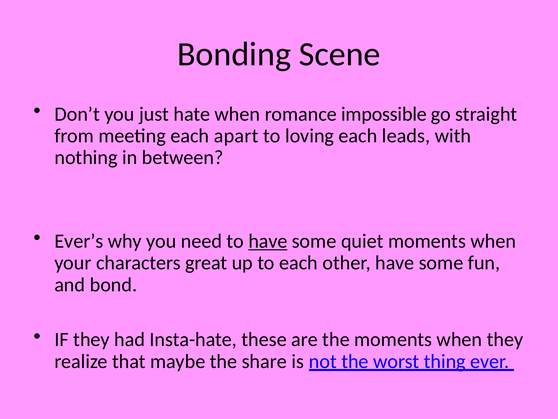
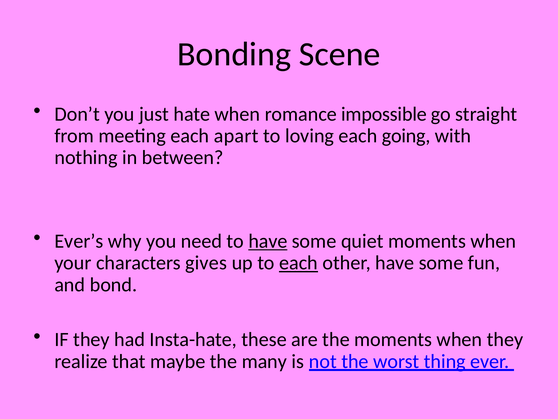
leads: leads -> going
great: great -> gives
each at (299, 263) underline: none -> present
share: share -> many
